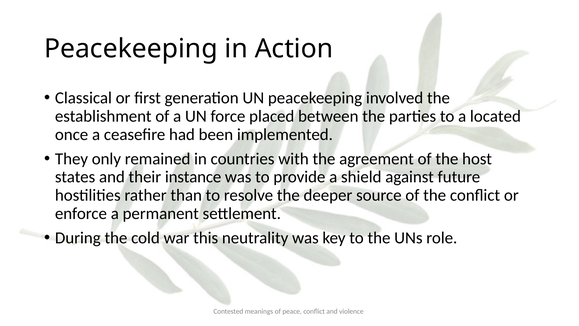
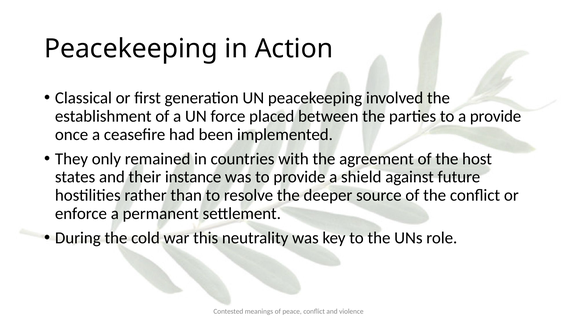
a located: located -> provide
